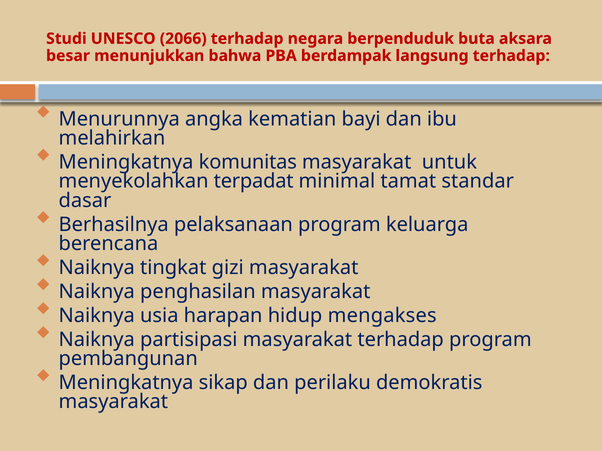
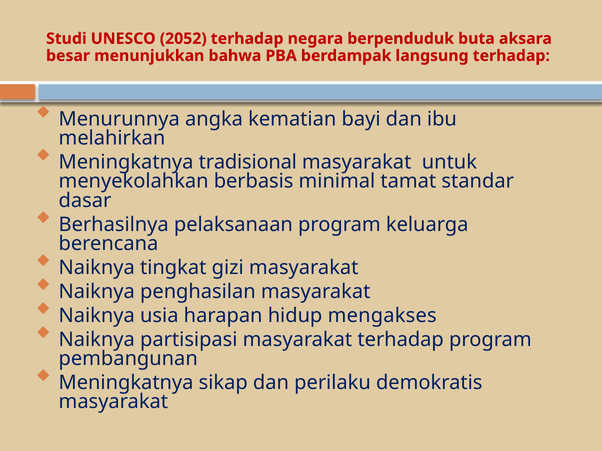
2066: 2066 -> 2052
komunitas: komunitas -> tradisional
terpadat: terpadat -> berbasis
